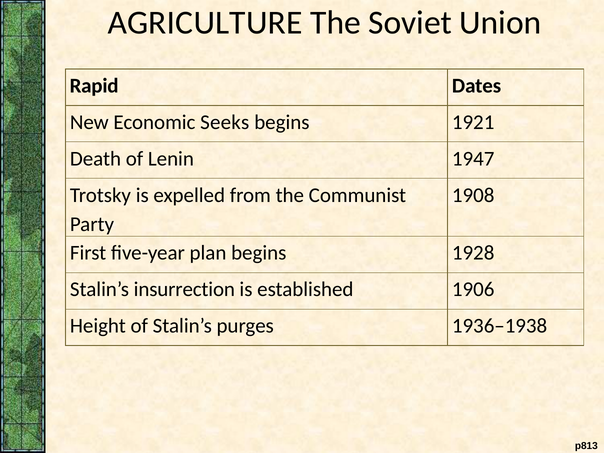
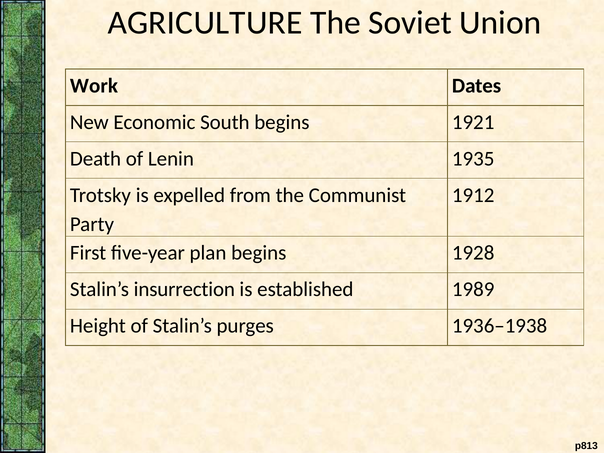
Rapid: Rapid -> Work
Seeks: Seeks -> South
1947: 1947 -> 1935
1908: 1908 -> 1912
1906: 1906 -> 1989
